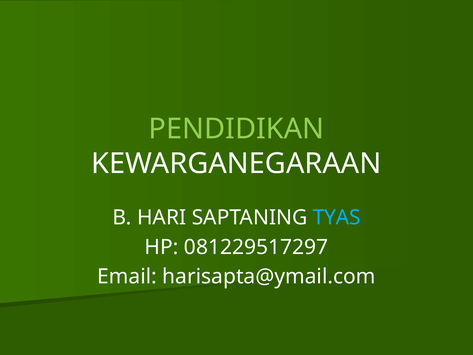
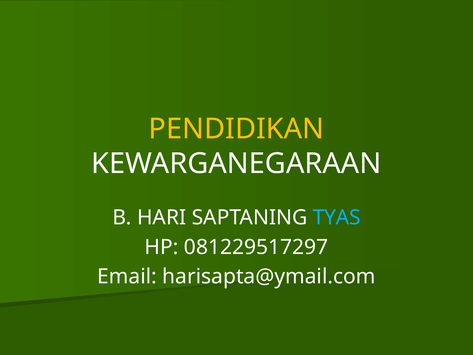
PENDIDIKAN colour: light green -> yellow
